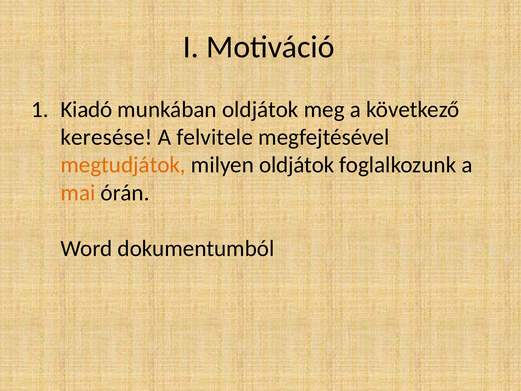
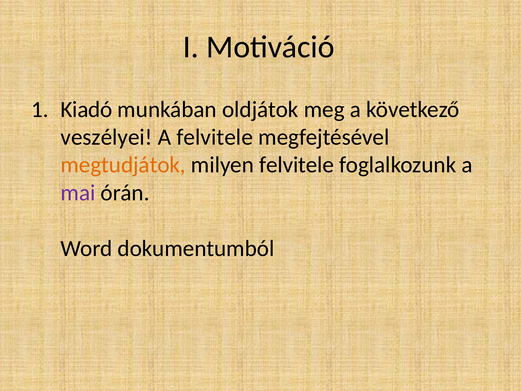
keresése: keresése -> veszélyei
milyen oldjátok: oldjátok -> felvitele
mai colour: orange -> purple
